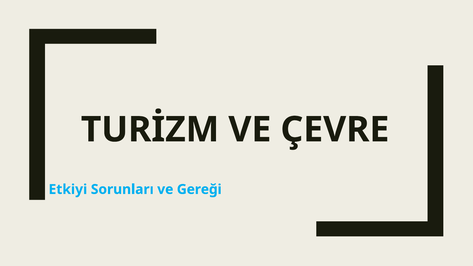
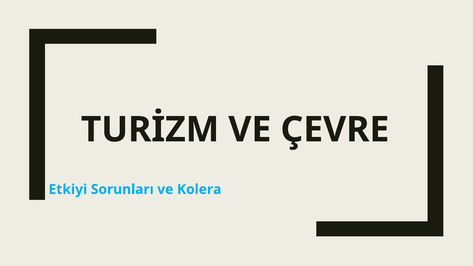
Gereği: Gereği -> Kolera
